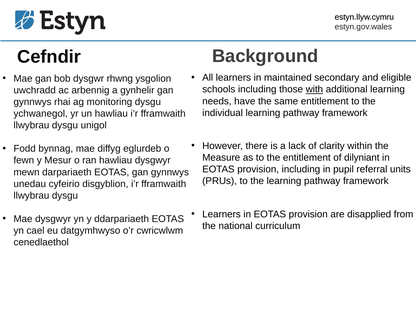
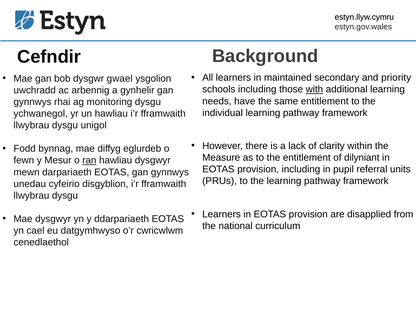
eligible: eligible -> priority
rhwng: rhwng -> gwael
ran underline: none -> present
